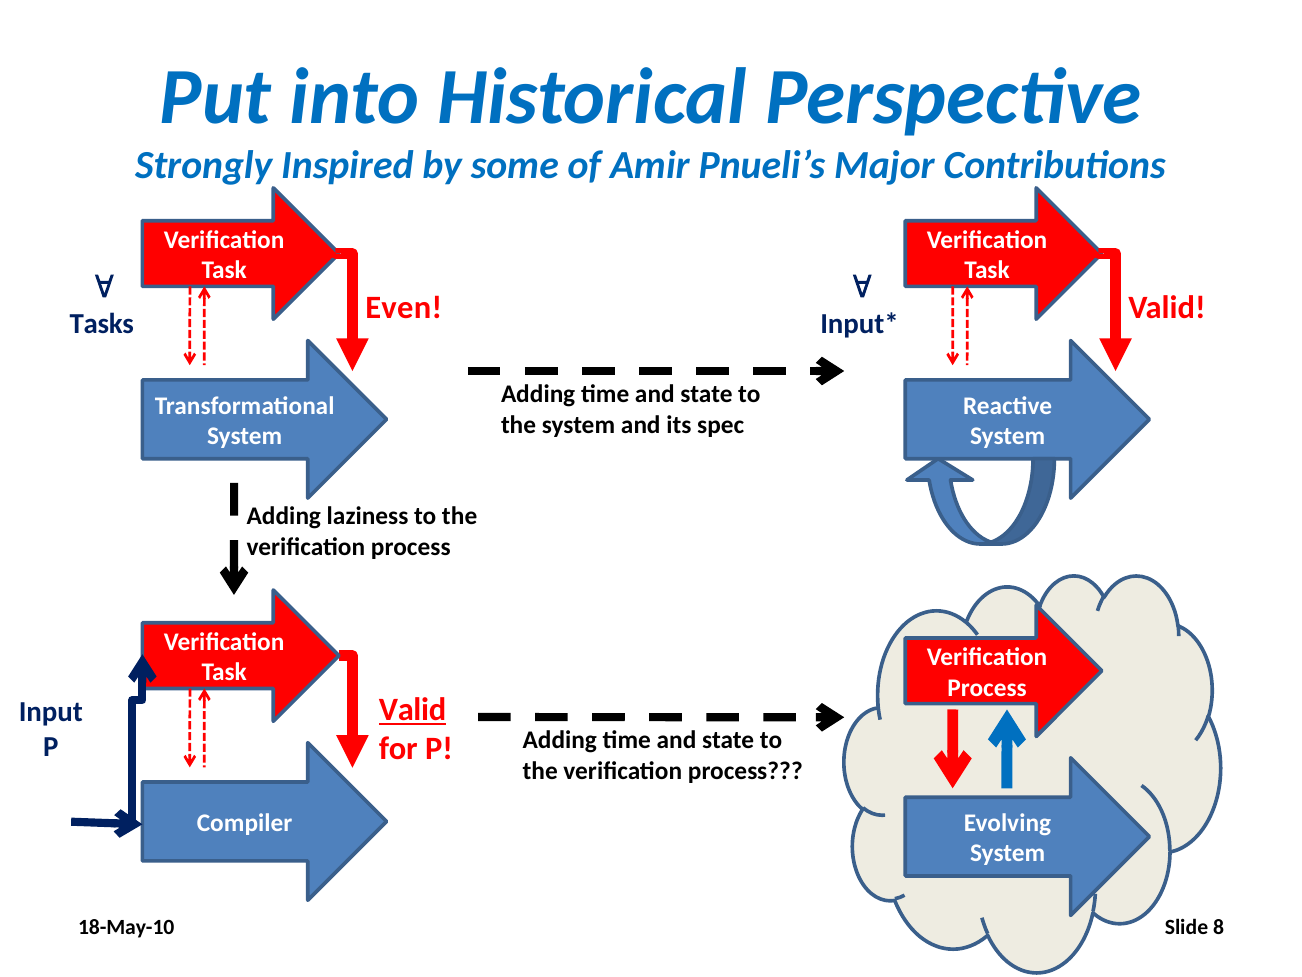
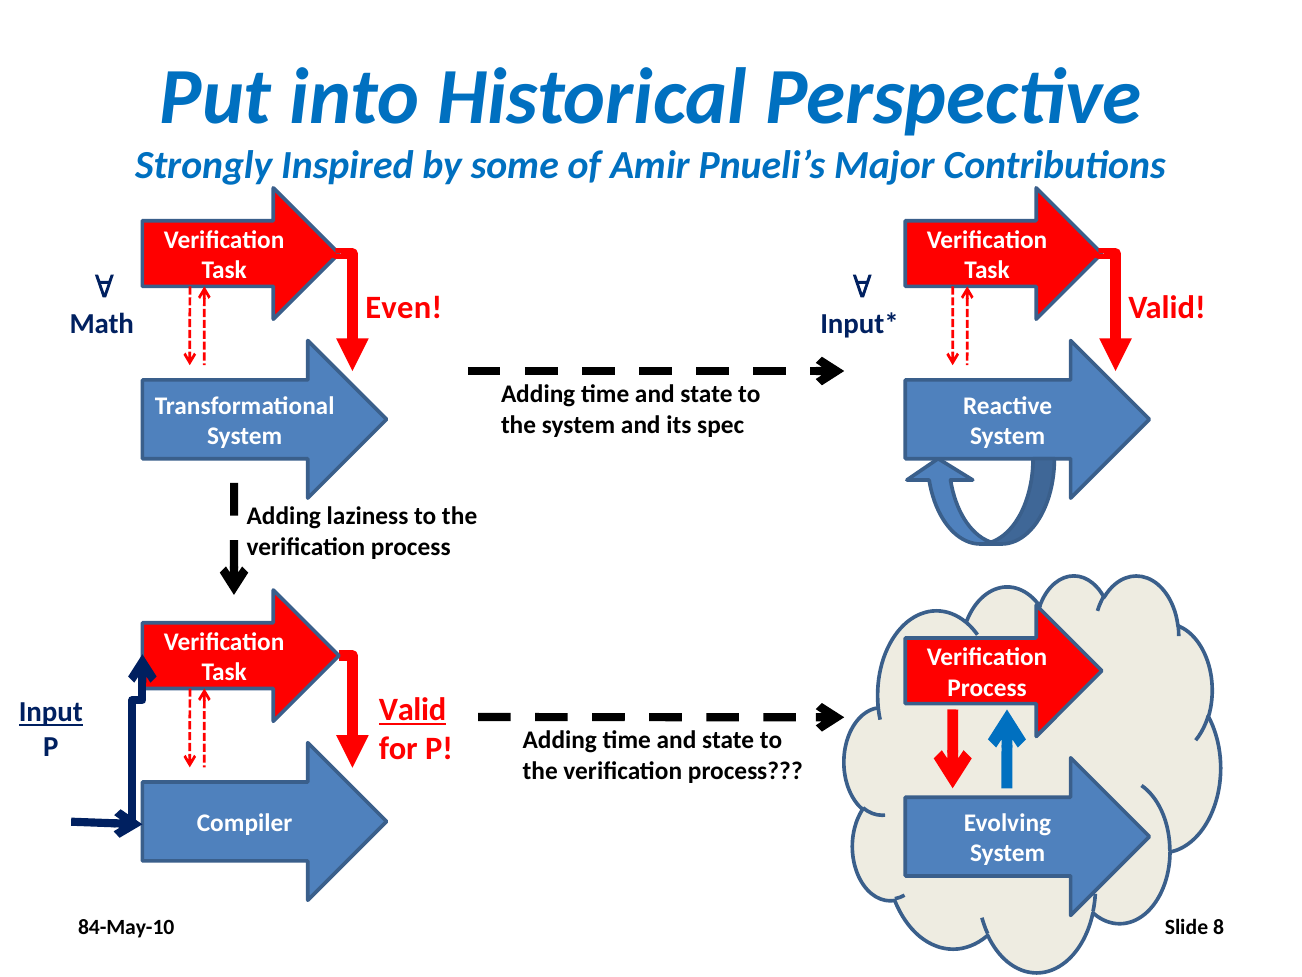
Tasks: Tasks -> Math
Input underline: none -> present
18-May-10: 18-May-10 -> 84-May-10
